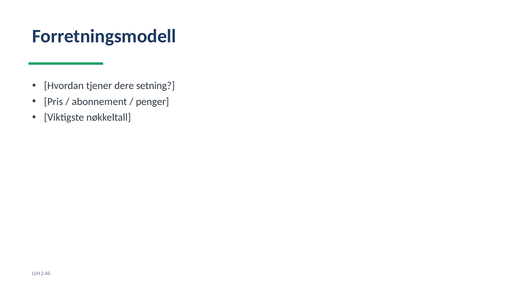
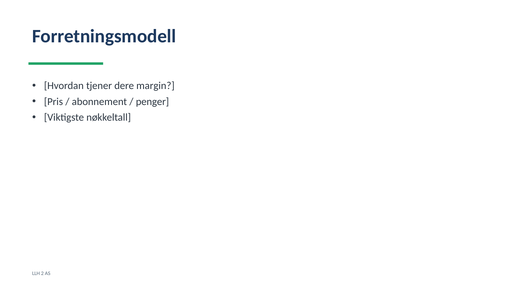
setning: setning -> margin
